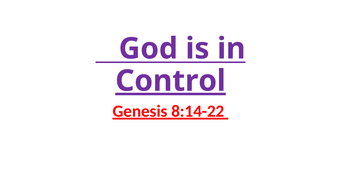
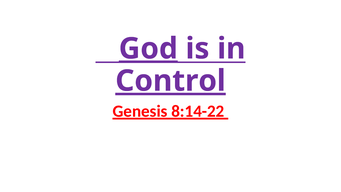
God underline: none -> present
